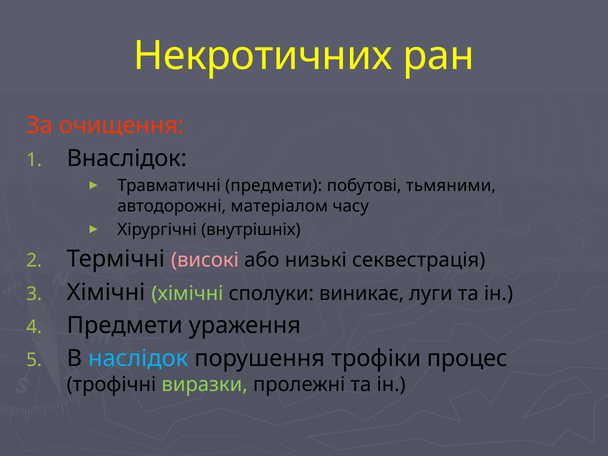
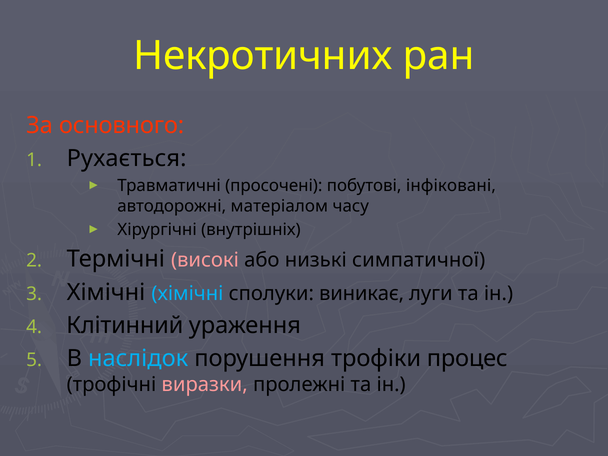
очищення: очищення -> основного
Внаслідок: Внаслідок -> Рухається
Травматичні предмети: предмети -> просочені
тьмяними: тьмяними -> інфіковані
секвестрація: секвестрація -> симпатичної
хімічні at (187, 293) colour: light green -> light blue
Предмети at (125, 325): Предмети -> Клітинний
виразки colour: light green -> pink
